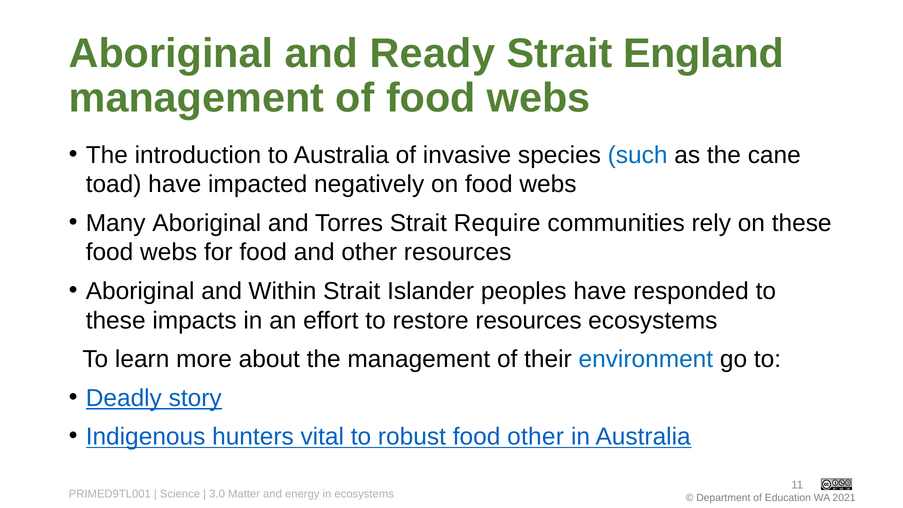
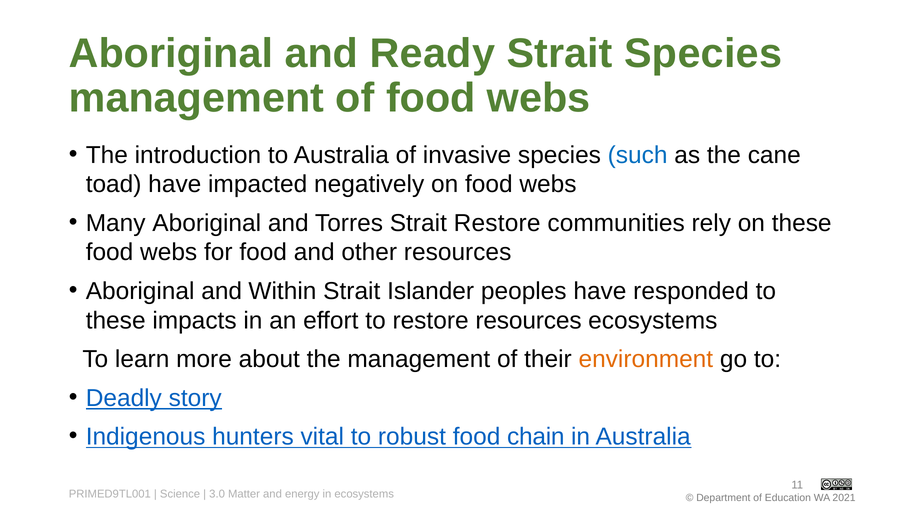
Strait England: England -> Species
Strait Require: Require -> Restore
environment colour: blue -> orange
food other: other -> chain
